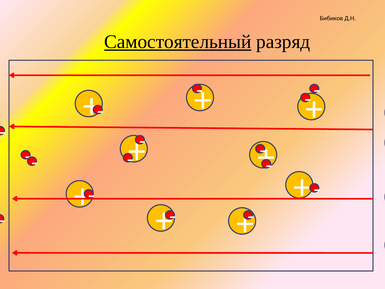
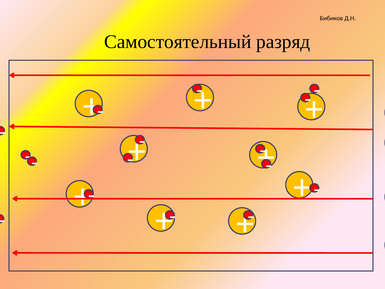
Самостоятельный underline: present -> none
